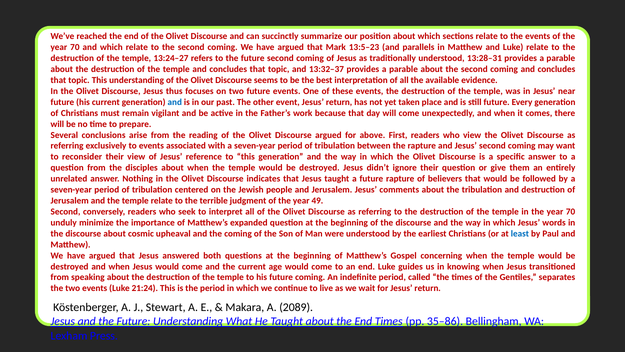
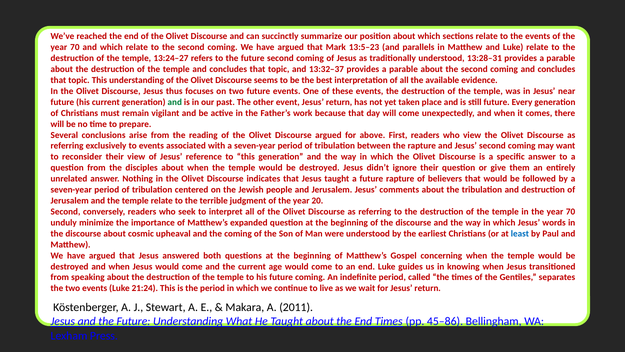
and at (175, 102) colour: blue -> green
49: 49 -> 20
2089: 2089 -> 2011
35–86: 35–86 -> 45–86
